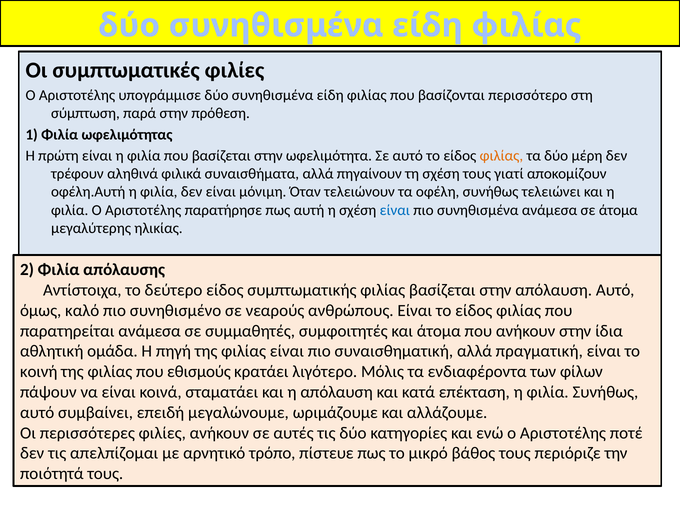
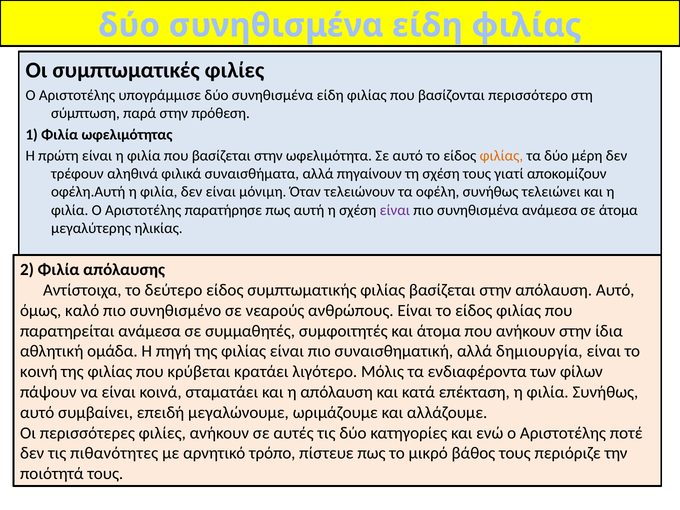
είναι at (395, 210) colour: blue -> purple
πραγματική: πραγματική -> δημιουργία
εθισμούς: εθισμούς -> κρύβεται
απελπίζομαι: απελπίζομαι -> πιθανότητες
